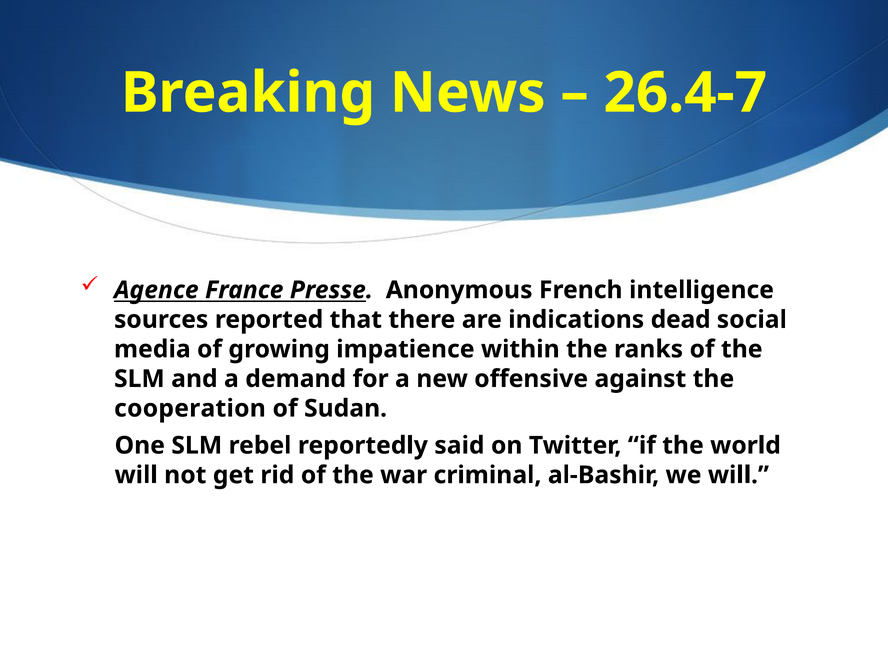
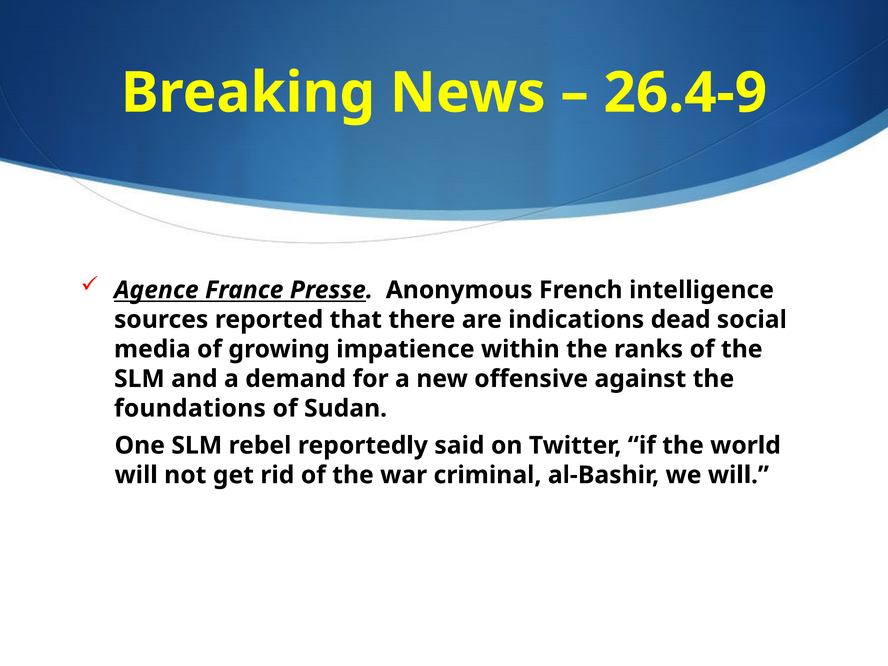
26.4-7: 26.4-7 -> 26.4-9
cooperation: cooperation -> foundations
